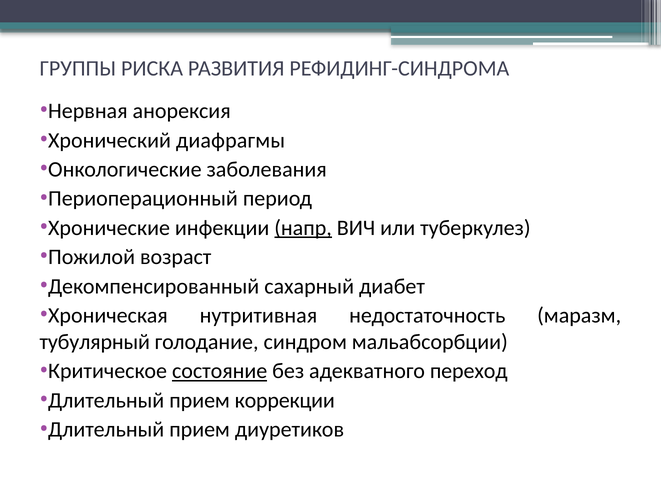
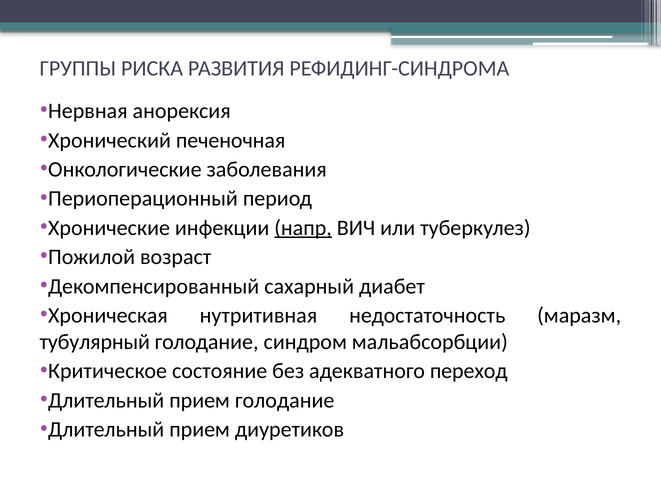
диафрагмы: диафрагмы -> печеночная
состояние underline: present -> none
прием коррекции: коррекции -> голодание
